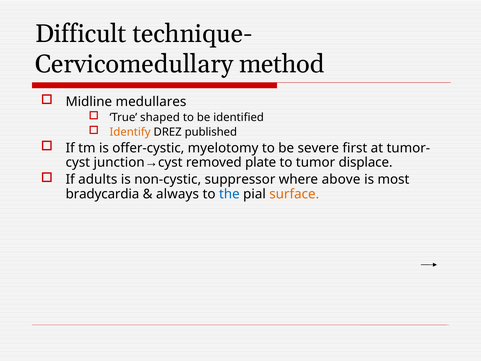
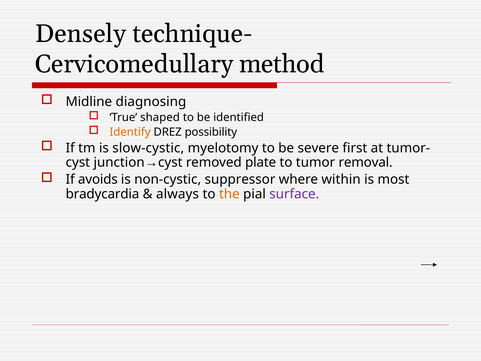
Difficult: Difficult -> Densely
medullares: medullares -> diagnosing
published: published -> possibility
offer-cystic: offer-cystic -> slow-cystic
displace: displace -> removal
adults: adults -> avoids
above: above -> within
the colour: blue -> orange
surface colour: orange -> purple
